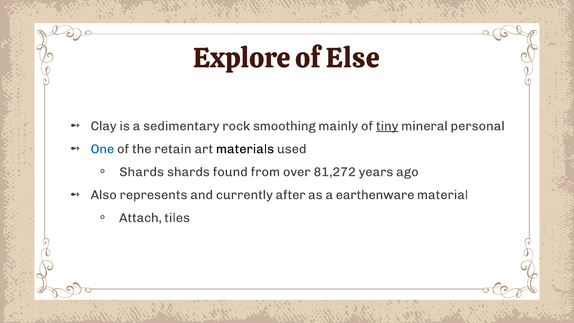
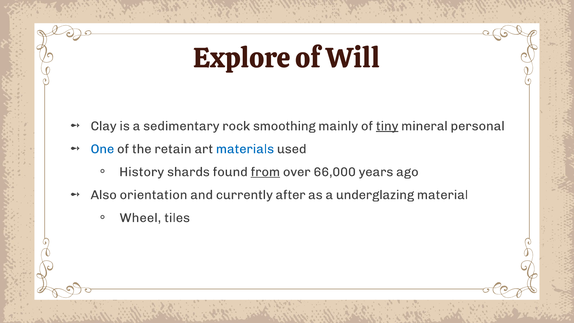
Else: Else -> Will
materials colour: black -> blue
Shards at (142, 172): Shards -> History
from underline: none -> present
81,272: 81,272 -> 66,000
represents: represents -> orientation
earthenware: earthenware -> underglazing
Attach: Attach -> Wheel
